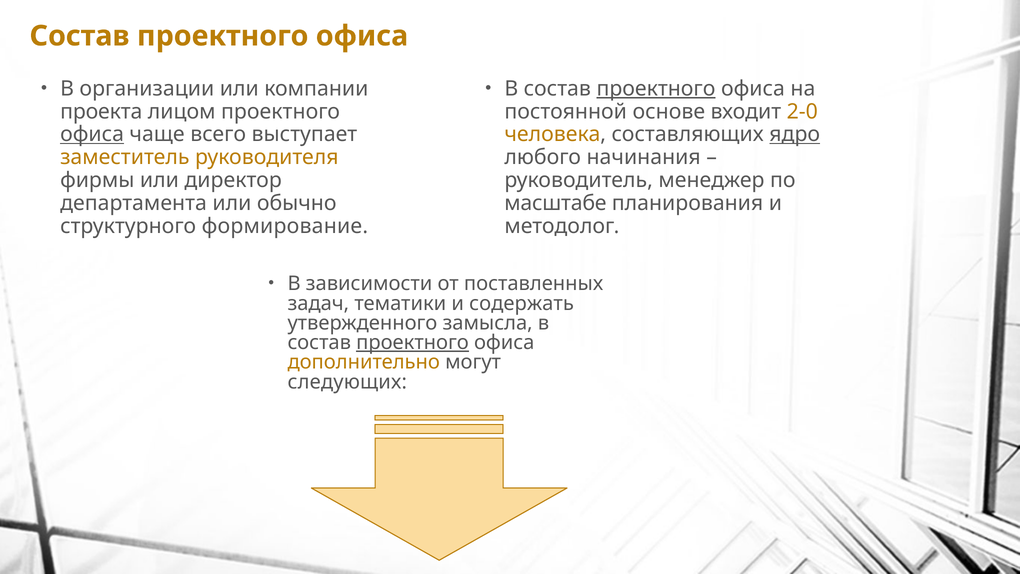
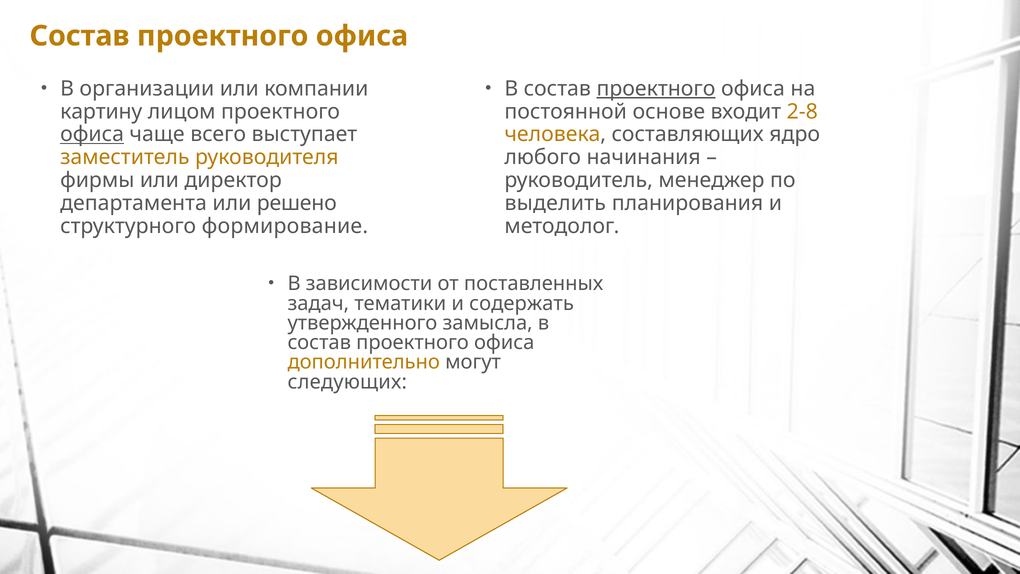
проекта: проекта -> картину
2-0: 2-0 -> 2-8
ядро underline: present -> none
обычно: обычно -> решено
масштабе: масштабе -> выделить
проектного at (413, 343) underline: present -> none
